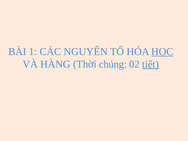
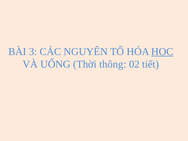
1: 1 -> 3
HÀNG: HÀNG -> UỐNG
chúng: chúng -> thông
tiết underline: present -> none
